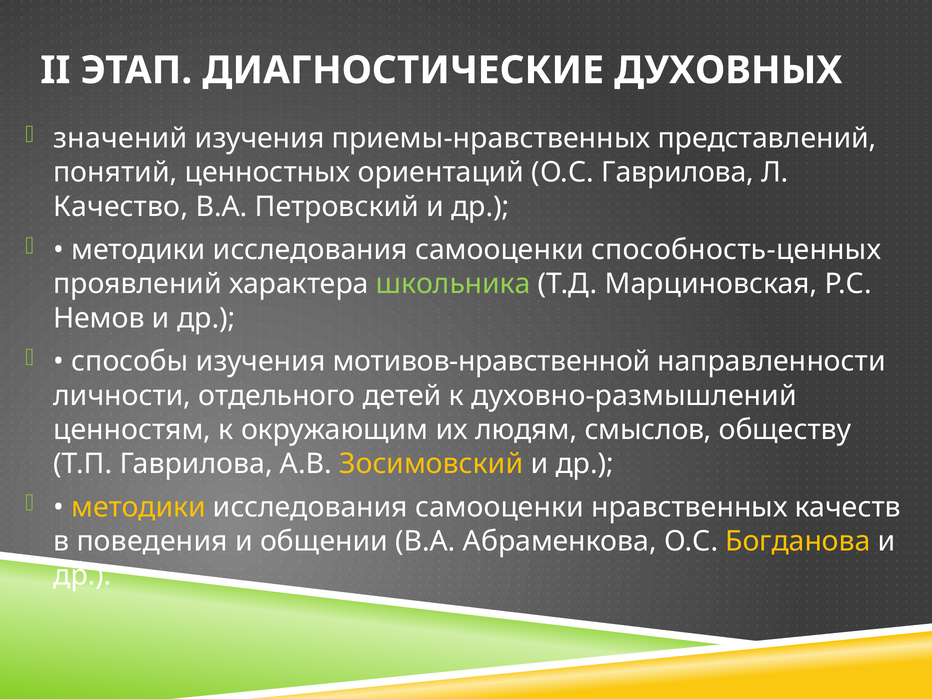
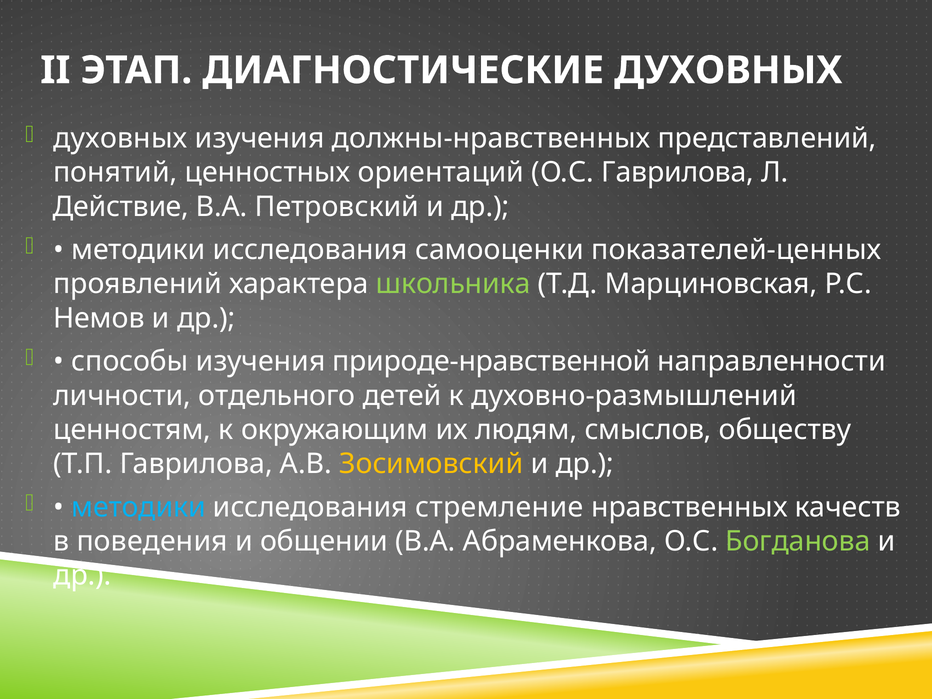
значений at (120, 138): значений -> духовных
приемы-нравственных: приемы-нравственных -> должны-нравственных
Качество: Качество -> Действие
способность-ценных: способность-ценных -> показателей-ценных
мотивов-нравственной: мотивов-нравственной -> природе-нравственной
методики at (139, 507) colour: yellow -> light blue
самооценки at (500, 507): самооценки -> стремление
Богданова colour: yellow -> light green
